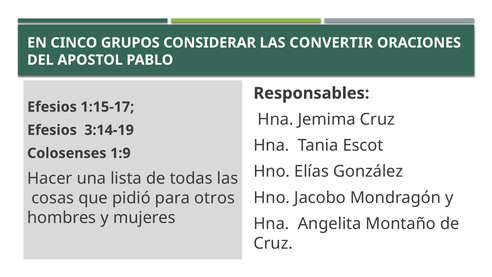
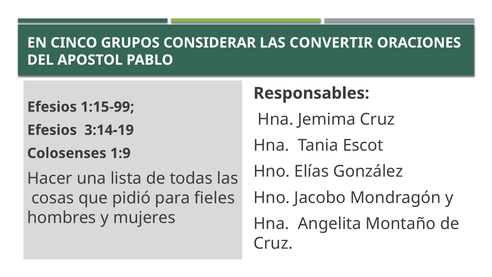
1:15-17: 1:15-17 -> 1:15-99
otros: otros -> fieles
